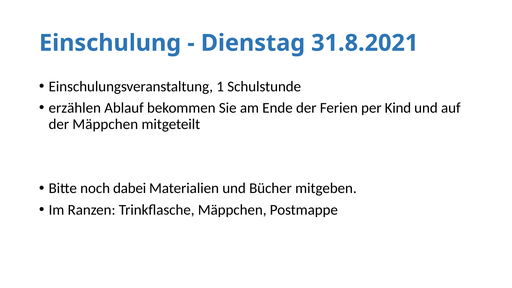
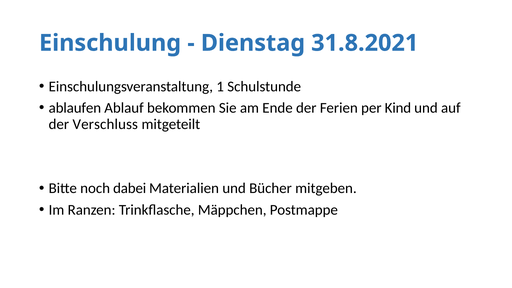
erzählen: erzählen -> ablaufen
der Mäppchen: Mäppchen -> Verschluss
